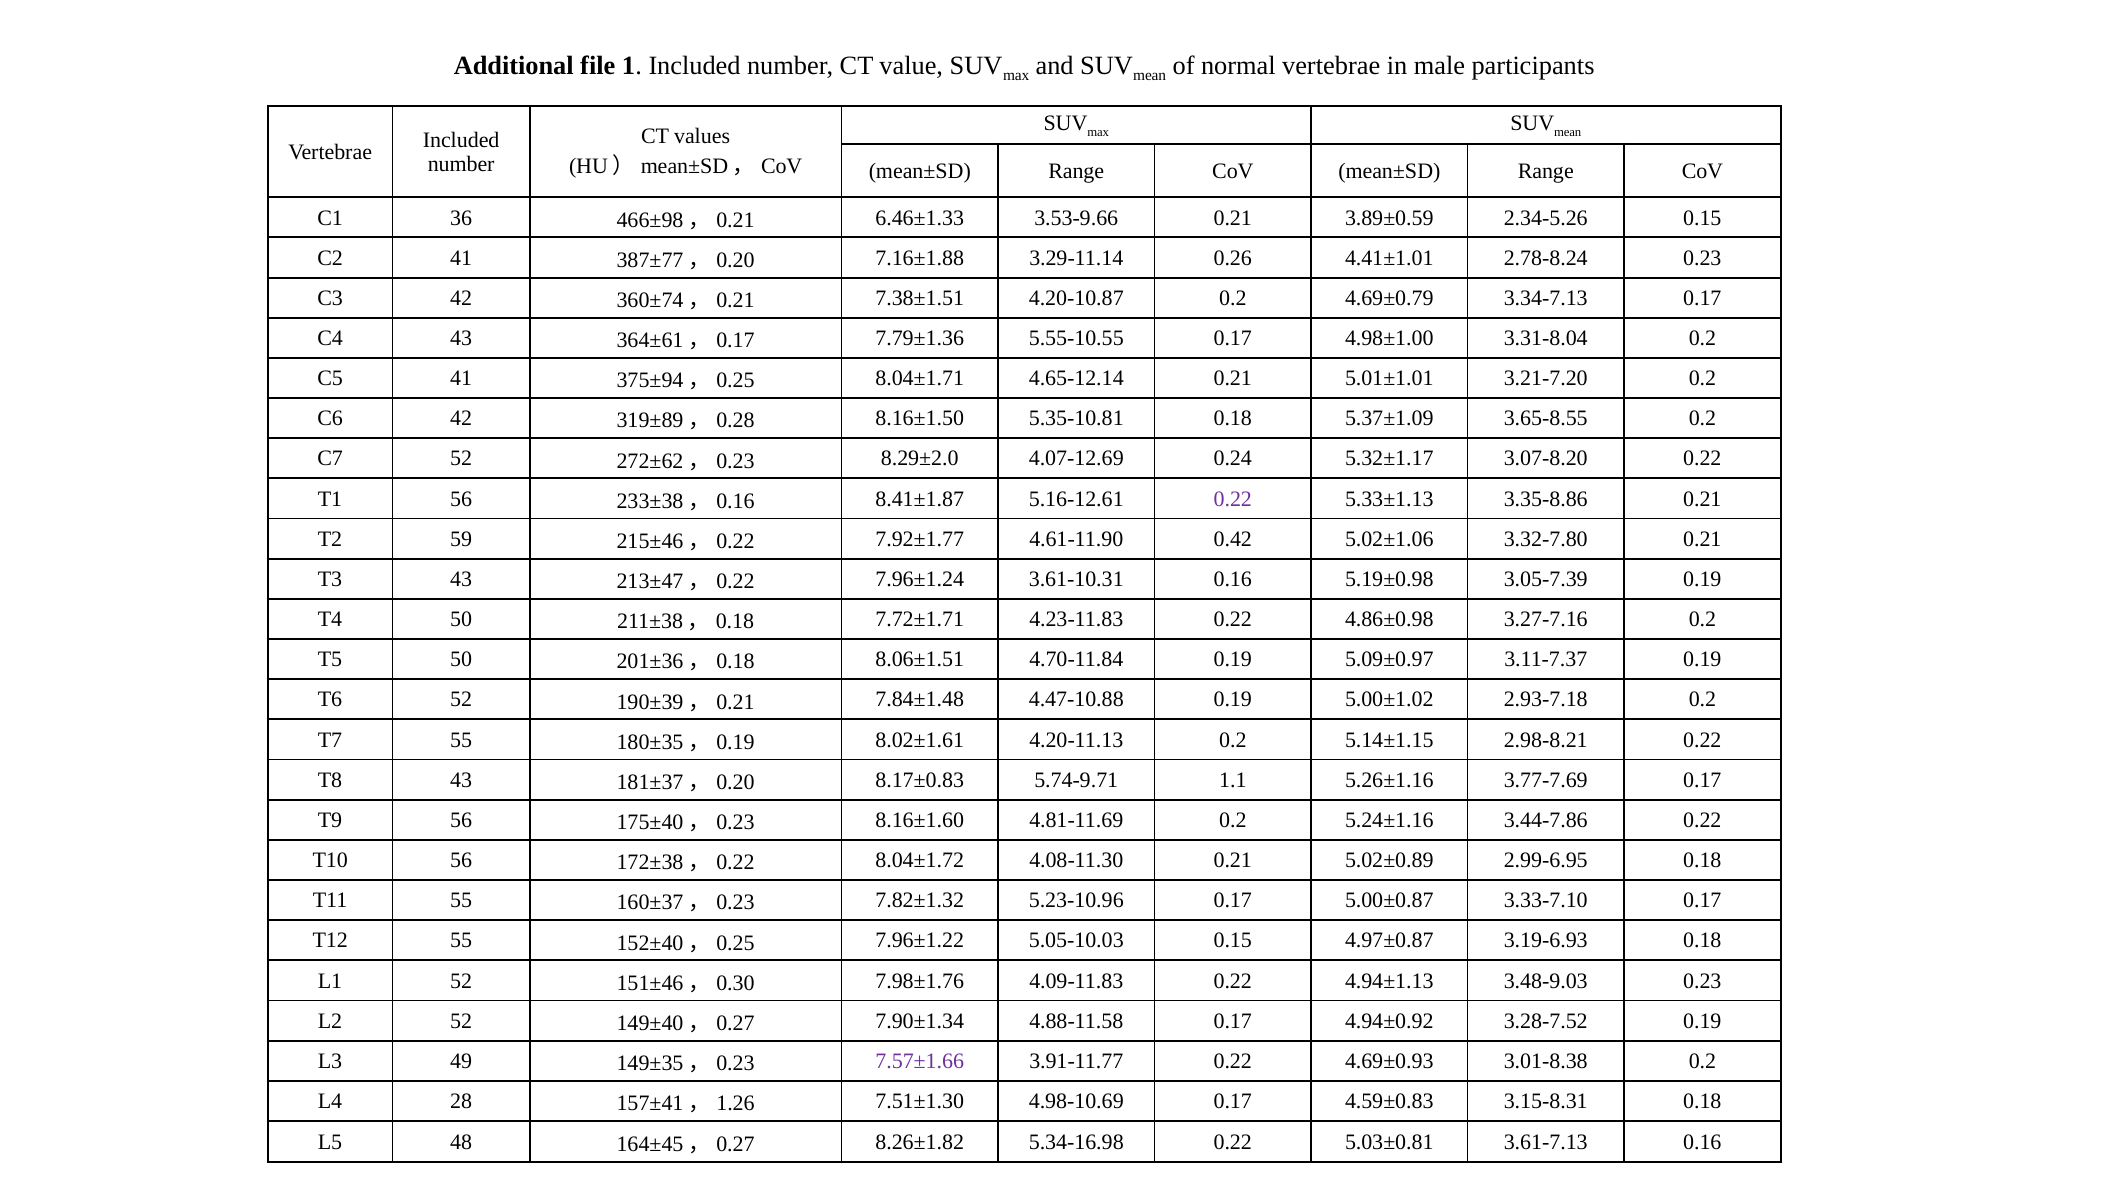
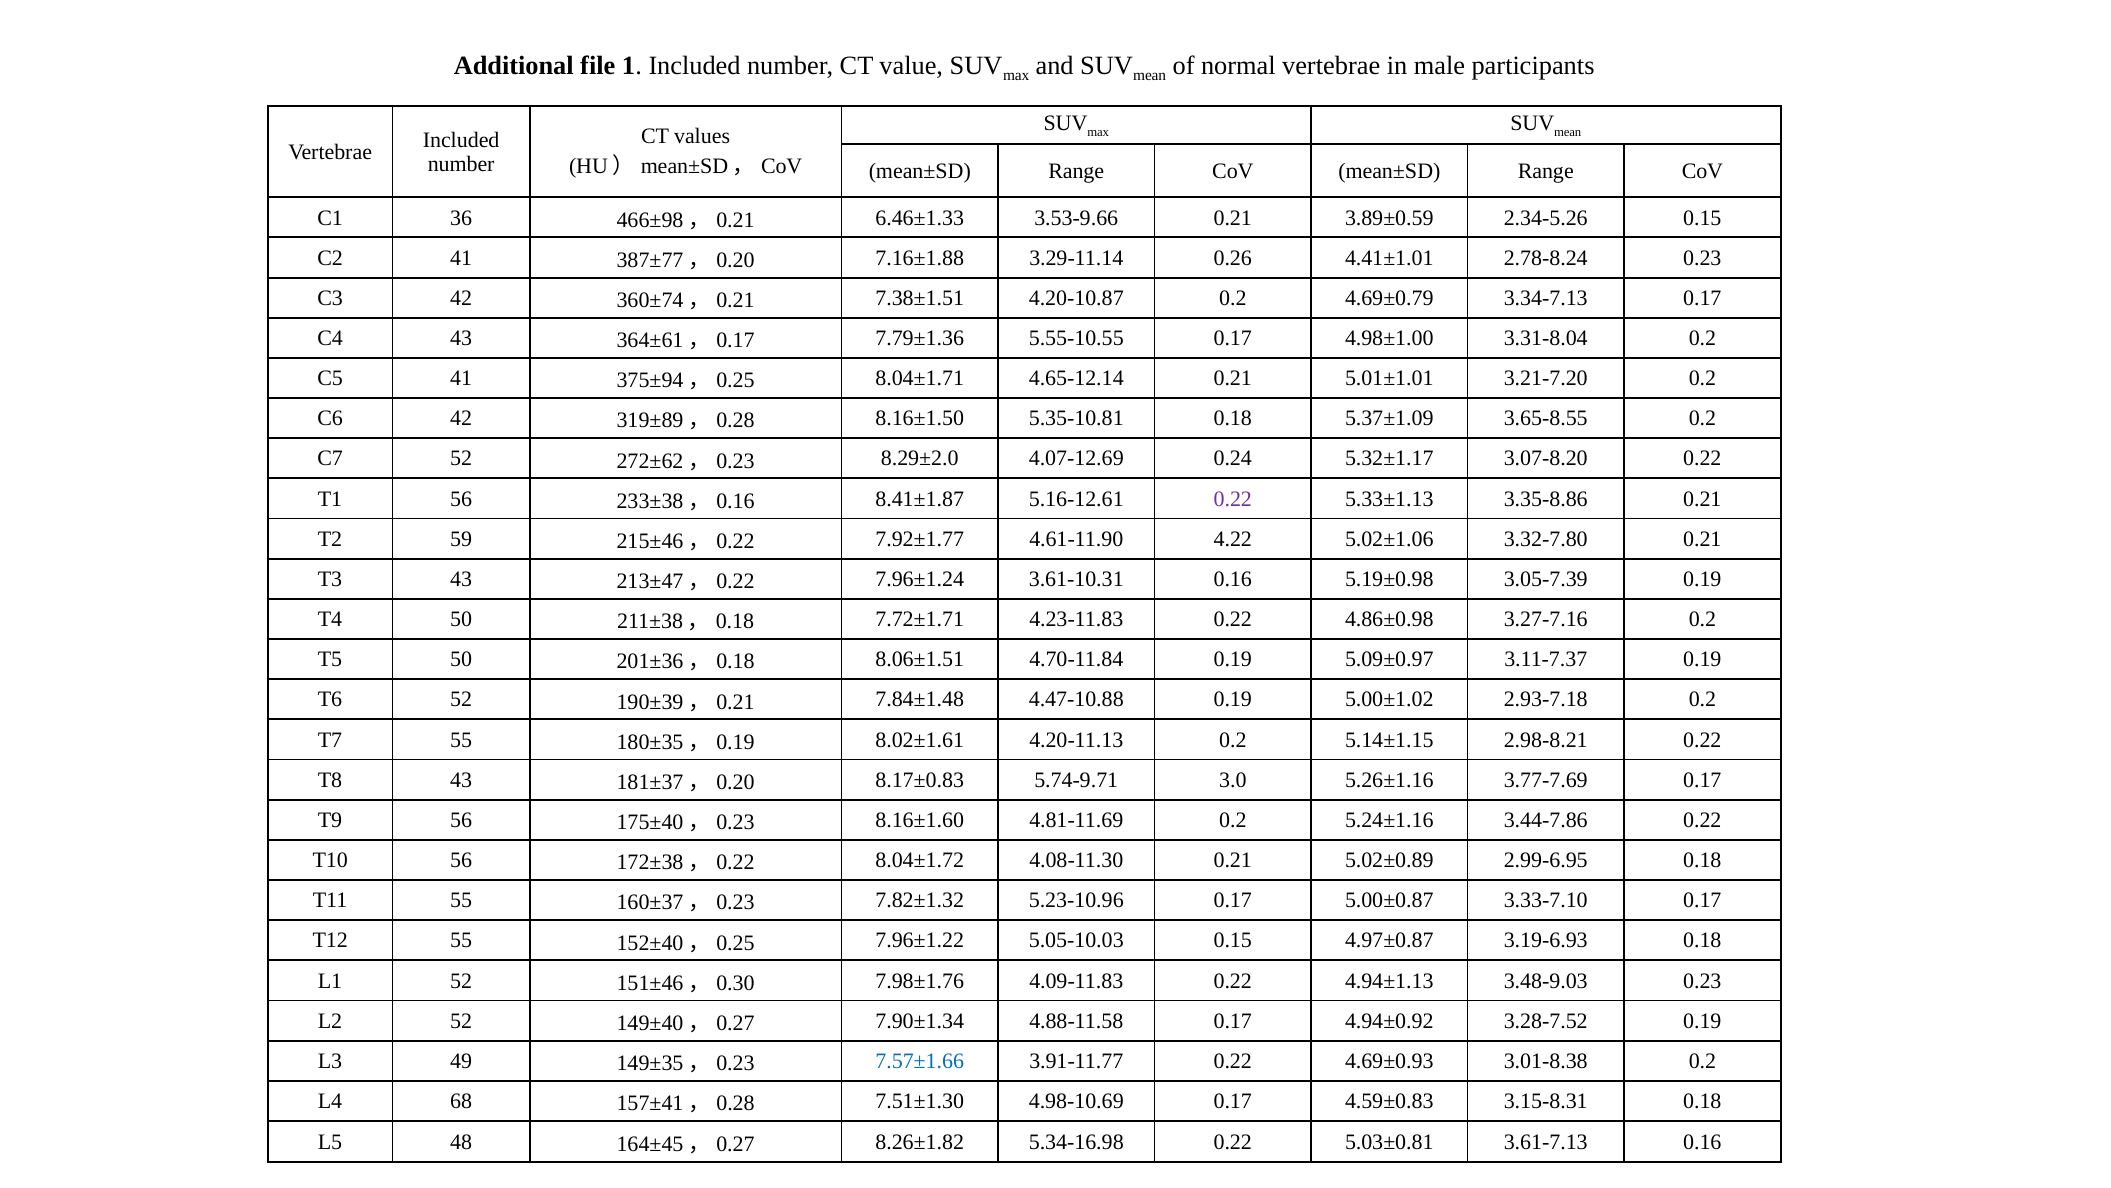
0.42: 0.42 -> 4.22
1.1: 1.1 -> 3.0
7.57±1.66 colour: purple -> blue
28: 28 -> 68
1.26 at (736, 1103): 1.26 -> 0.28
